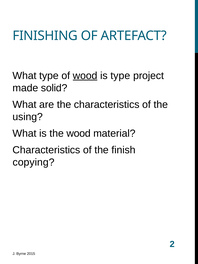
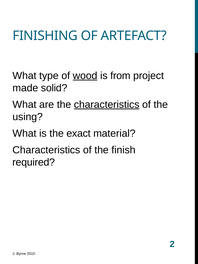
is type: type -> from
characteristics at (107, 104) underline: none -> present
the wood: wood -> exact
copying: copying -> required
